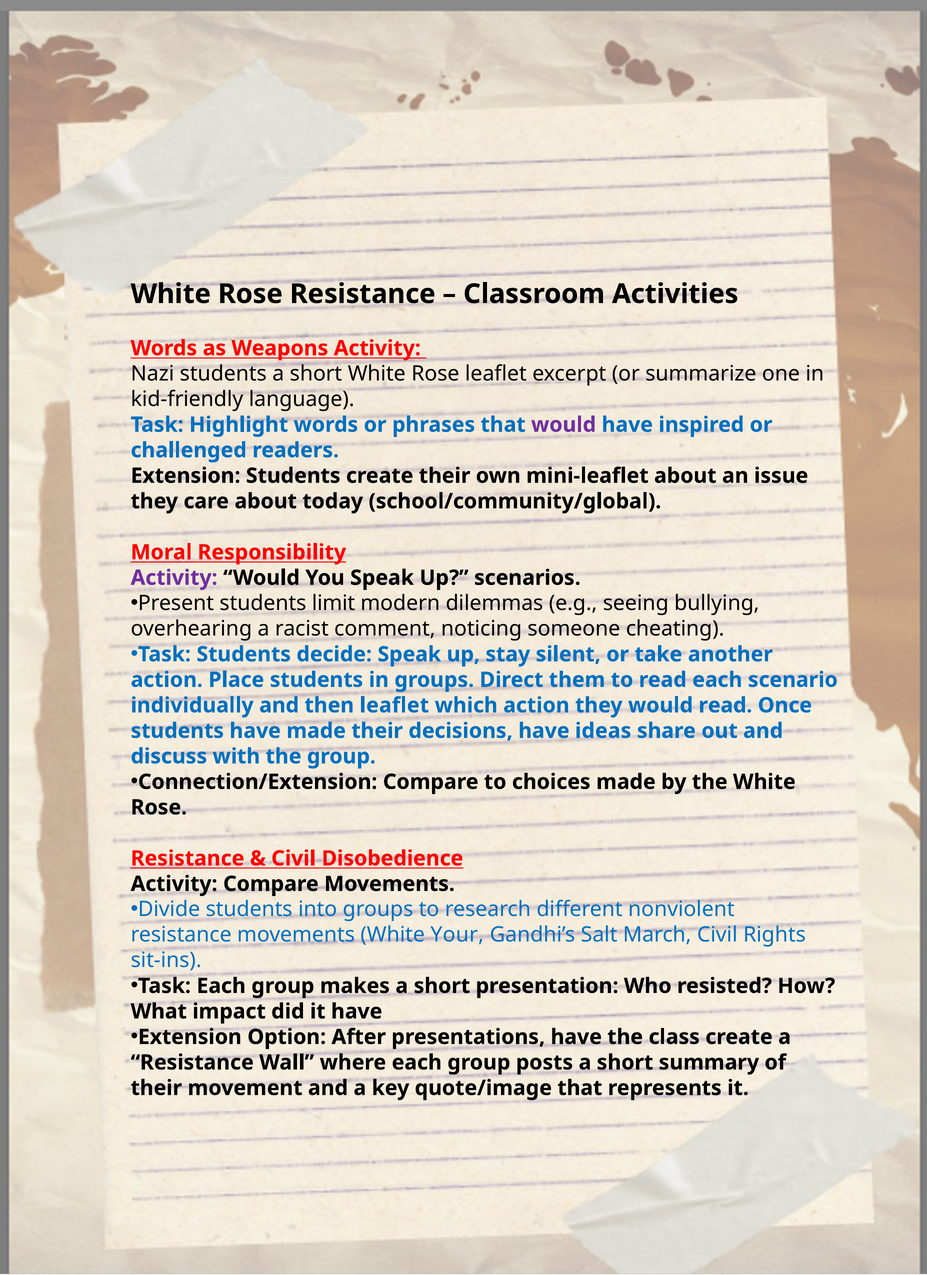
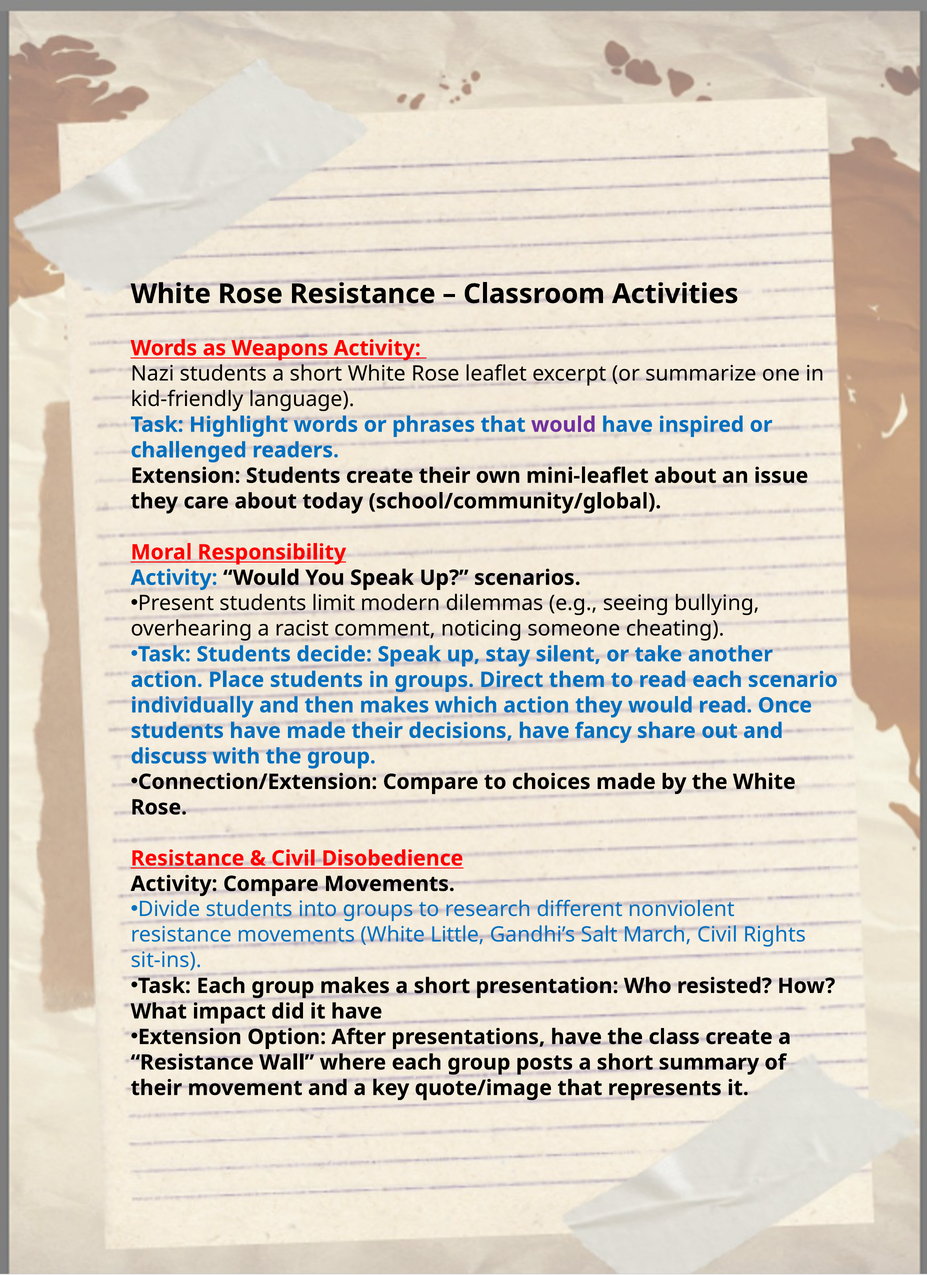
Activity at (174, 578) colour: purple -> blue
then leaflet: leaflet -> makes
ideas: ideas -> fancy
Your: Your -> Little
